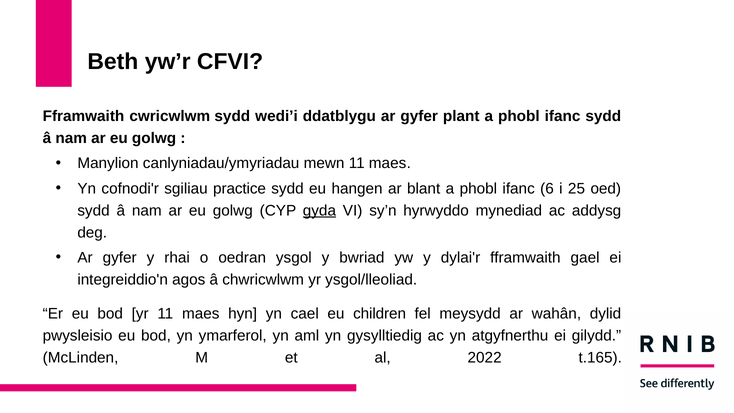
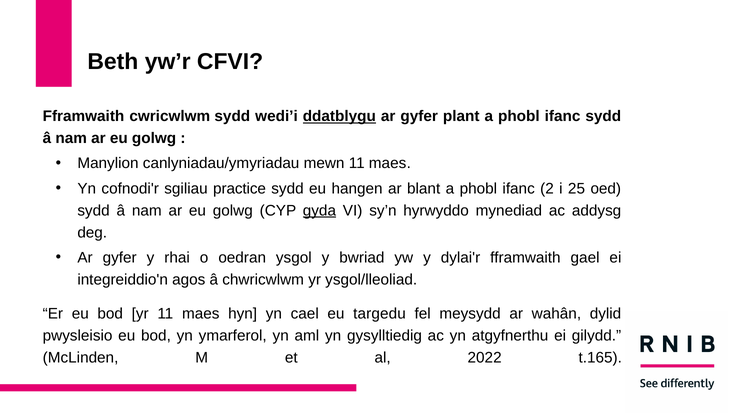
ddatblygu underline: none -> present
6: 6 -> 2
children: children -> targedu
